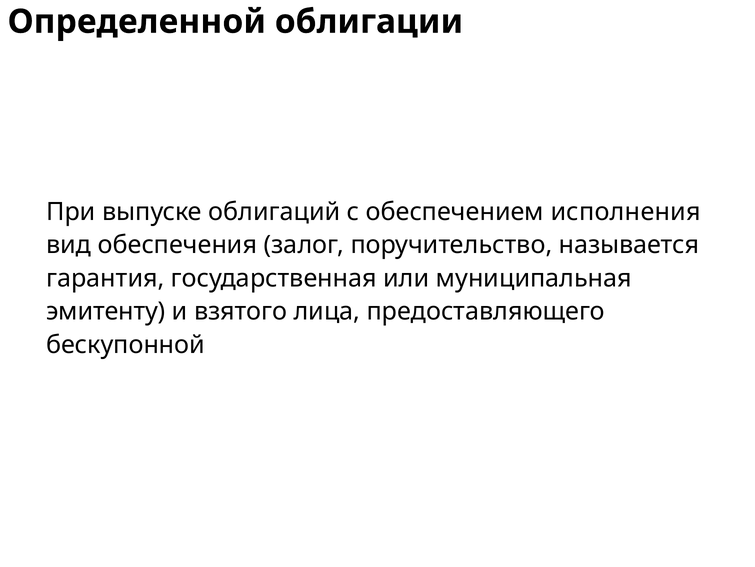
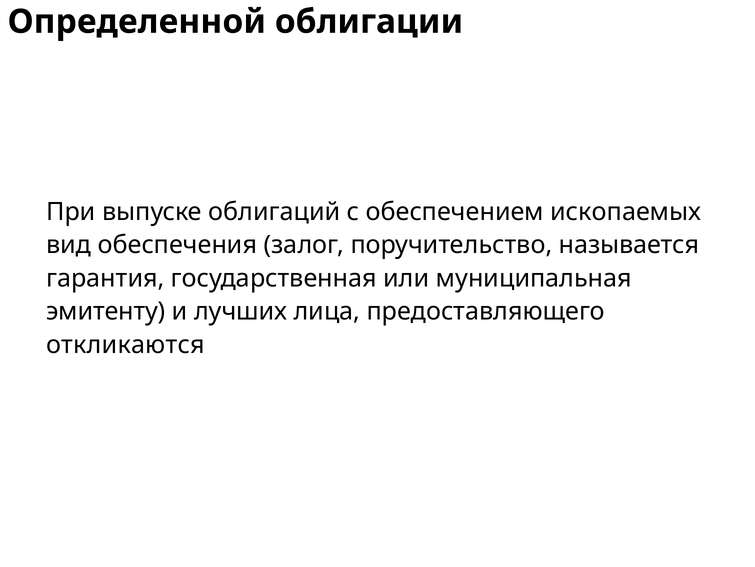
исполнения: исполнения -> ископаемых
взятого: взятого -> лучших
бескупонной: бескупонной -> откликаются
